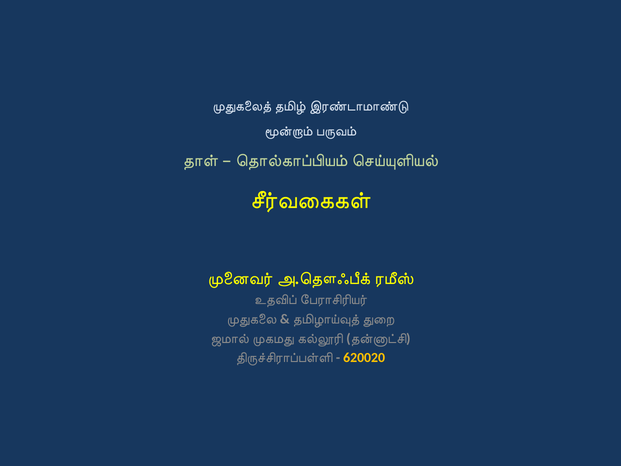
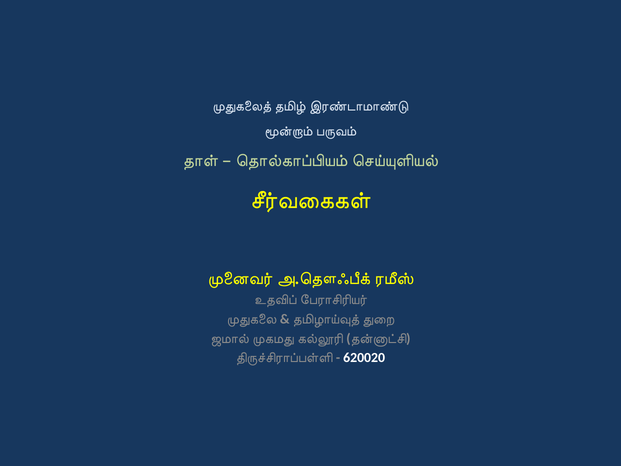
620020 colour: yellow -> white
